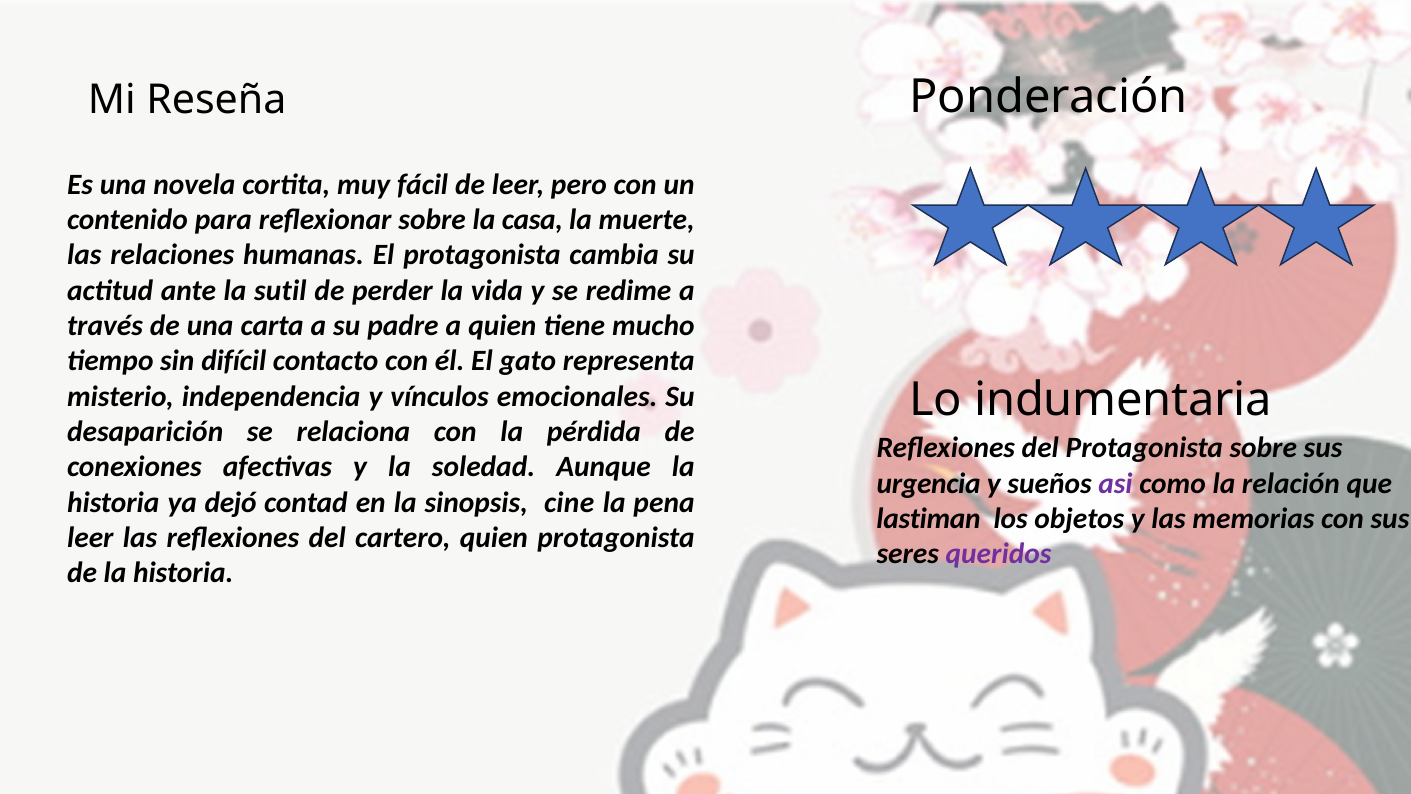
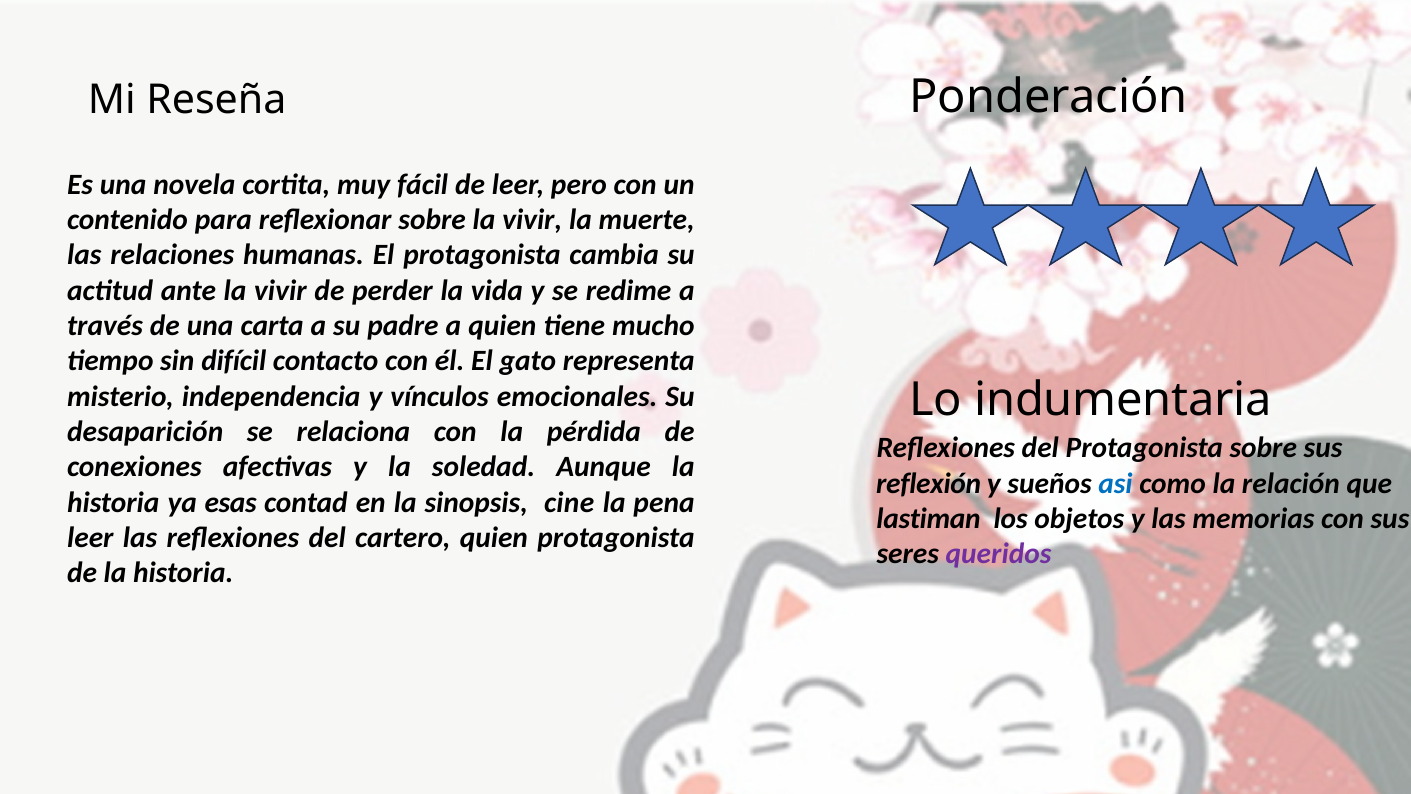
sobre la casa: casa -> vivir
ante la sutil: sutil -> vivir
urgencia: urgencia -> reflexión
asi colour: purple -> blue
dejó: dejó -> esas
